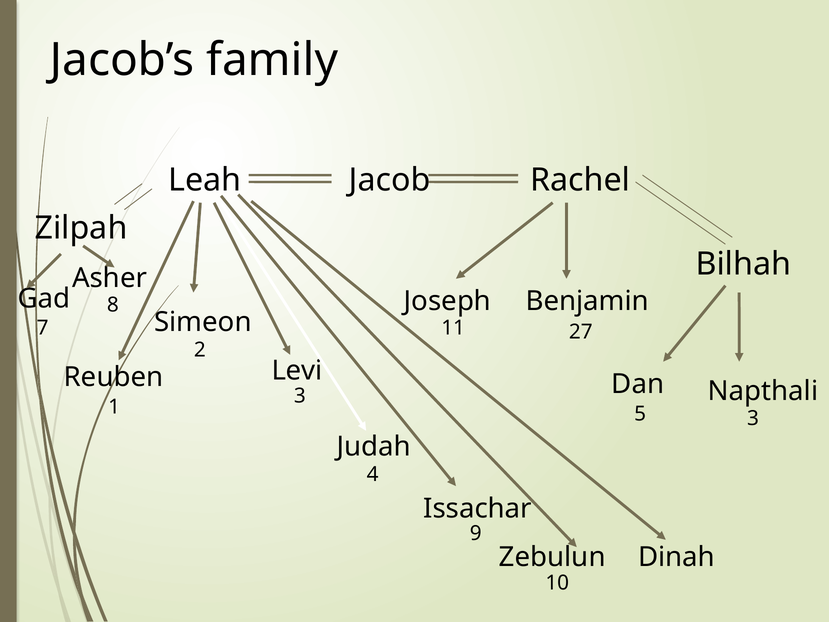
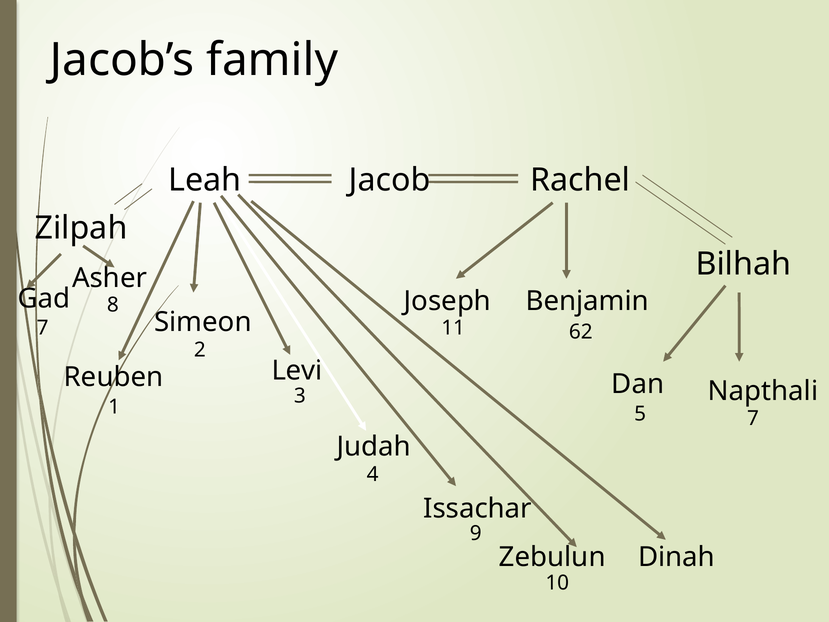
27: 27 -> 62
5 3: 3 -> 7
